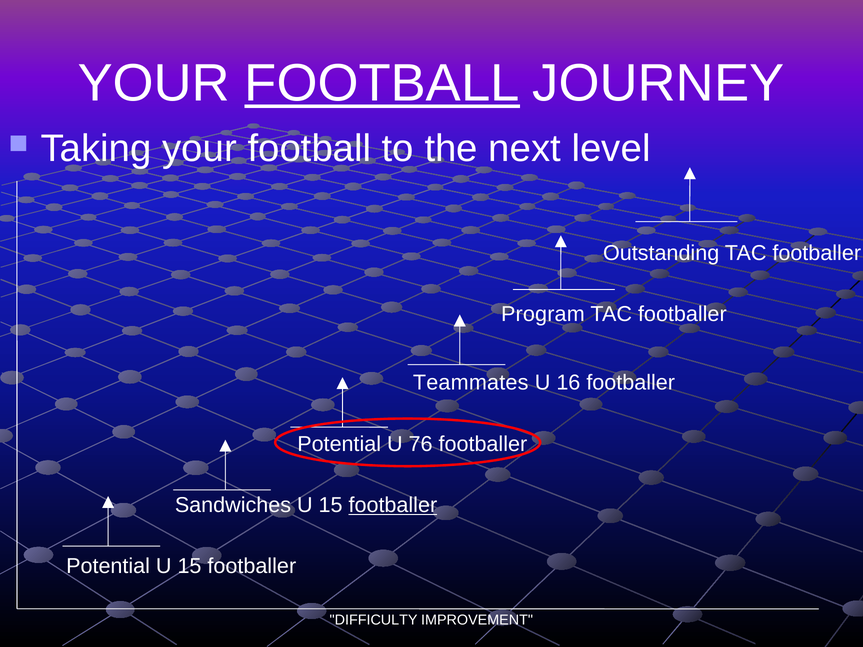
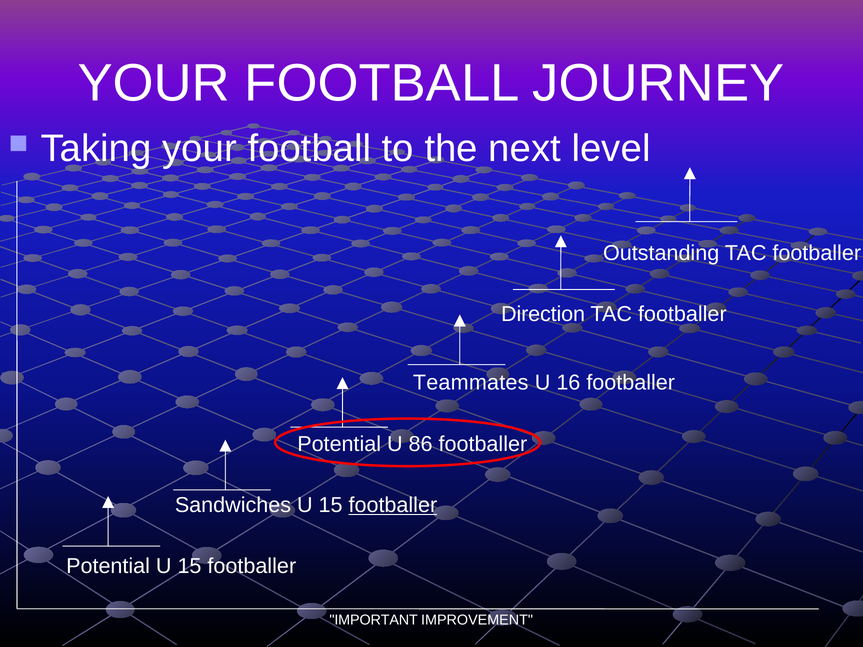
FOOTBALL at (382, 84) underline: present -> none
Program: Program -> Direction
76: 76 -> 86
DIFFICULTY: DIFFICULTY -> IMPORTANT
